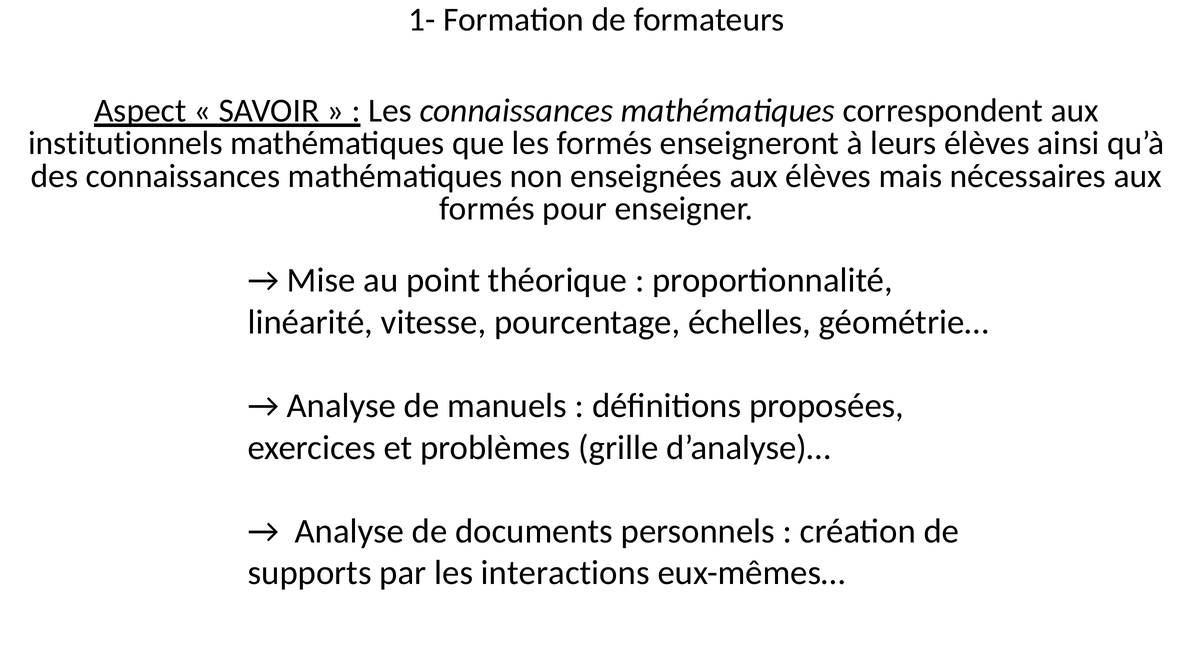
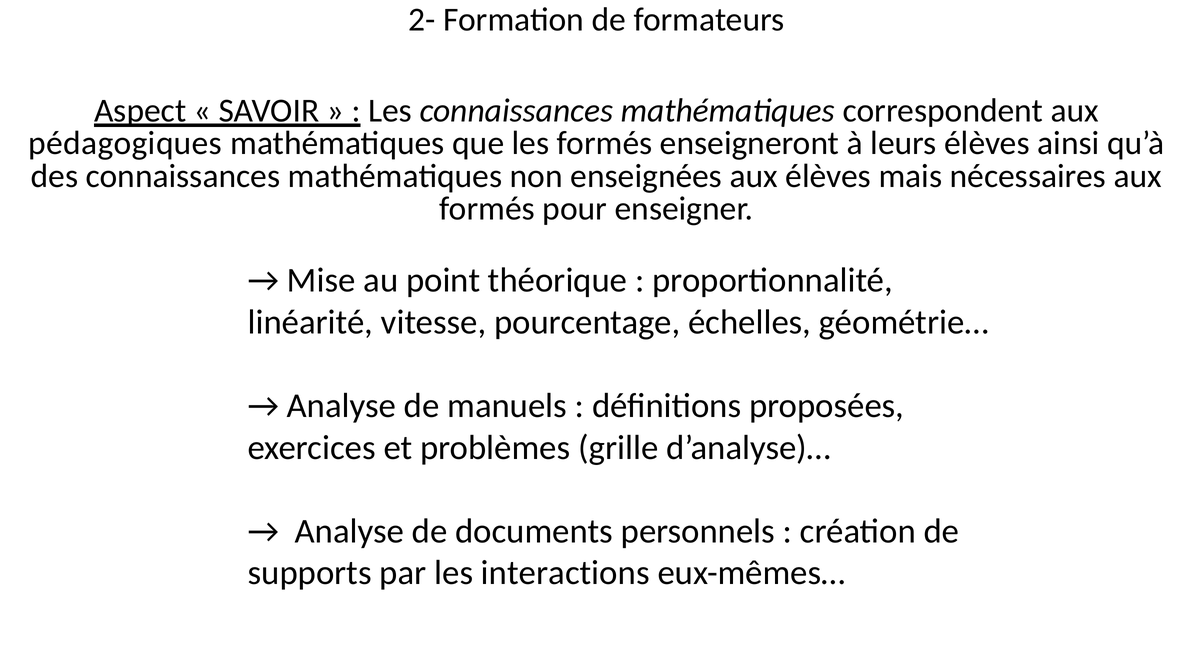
1-: 1- -> 2-
institutionnels: institutionnels -> pédagogiques
